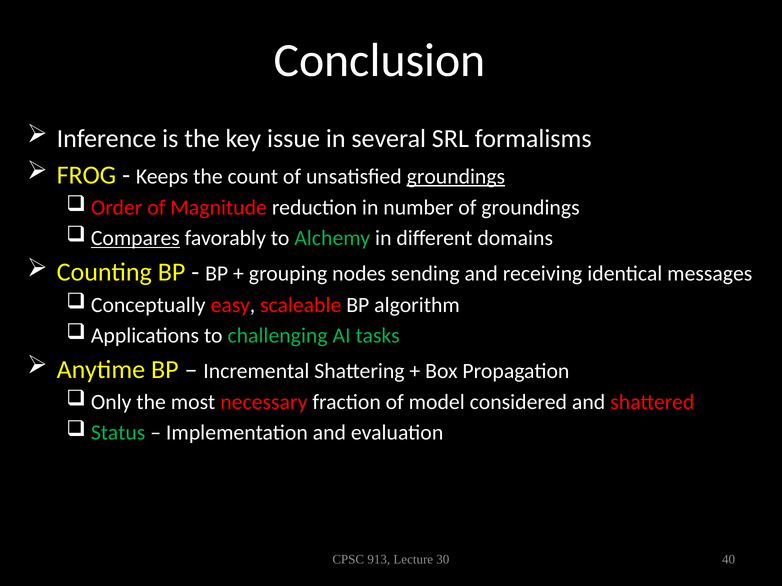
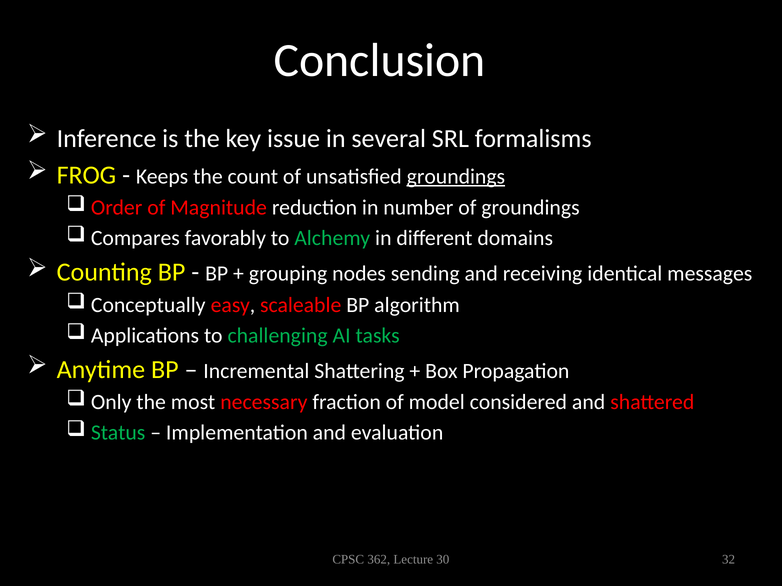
Compares underline: present -> none
913: 913 -> 362
40: 40 -> 32
